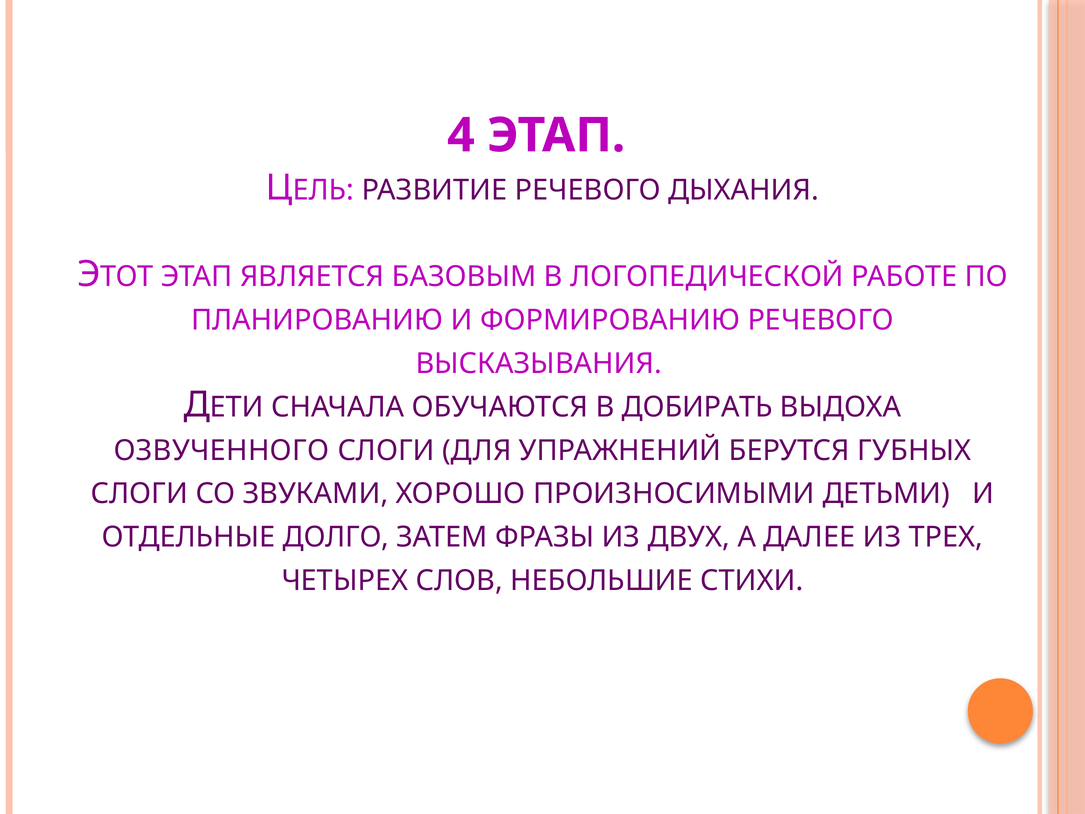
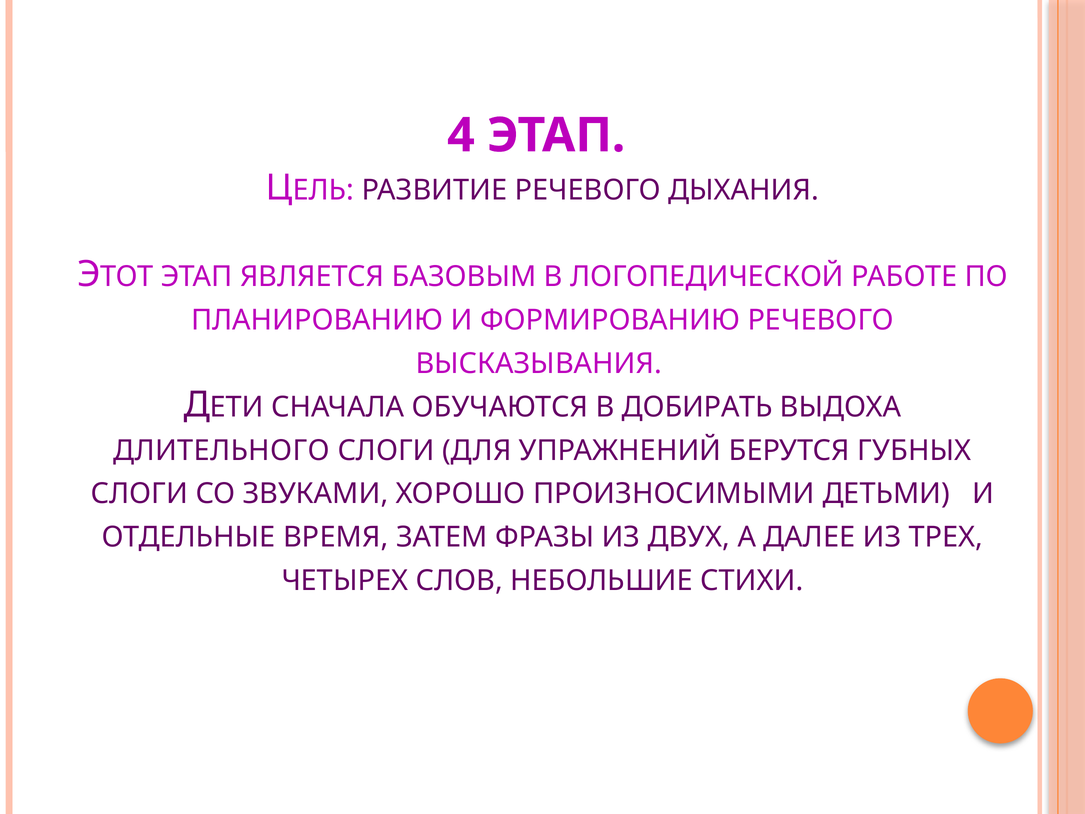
ОЗВУЧЕННОГО: ОЗВУЧЕННОГО -> ДЛИТЕЛЬНОГО
ДОЛГО: ДОЛГО -> ВРЕМЯ
